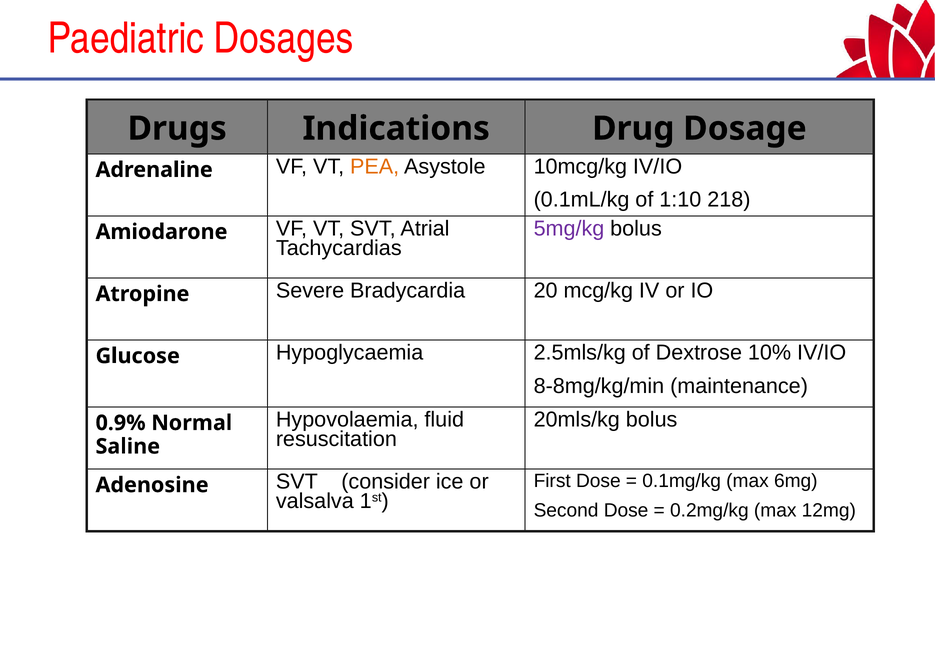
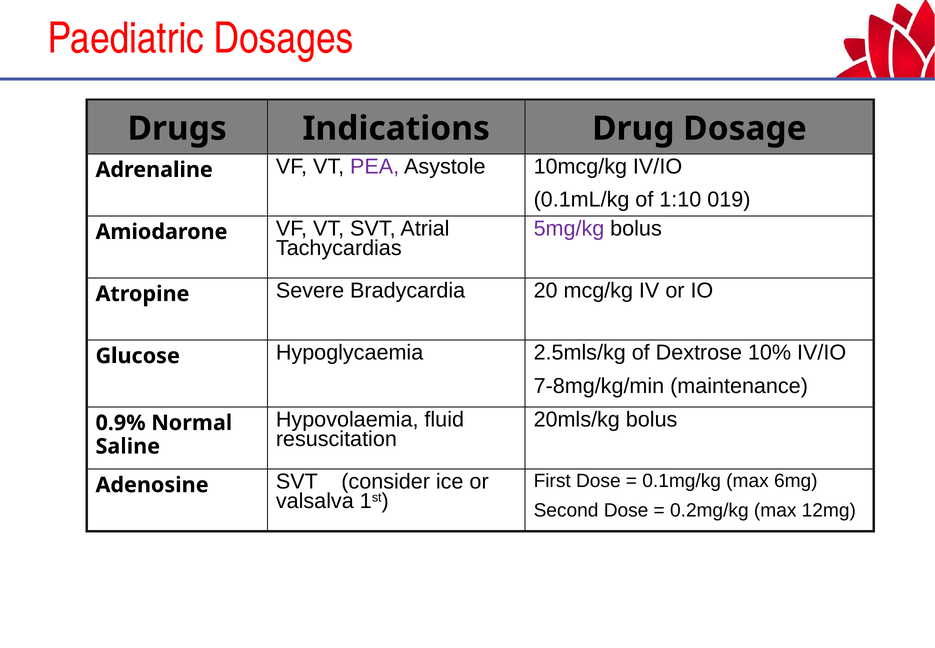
PEA colour: orange -> purple
218: 218 -> 019
8-8mg/kg/min: 8-8mg/kg/min -> 7-8mg/kg/min
